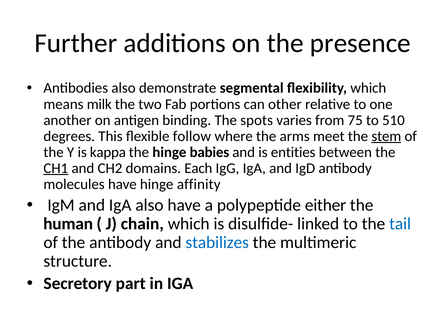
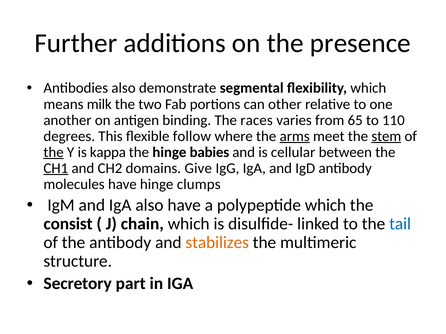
spots: spots -> races
75: 75 -> 65
510: 510 -> 110
arms underline: none -> present
the at (54, 152) underline: none -> present
entities: entities -> cellular
Each: Each -> Give
affinity: affinity -> clumps
polypeptide either: either -> which
human: human -> consist
stabilizes colour: blue -> orange
